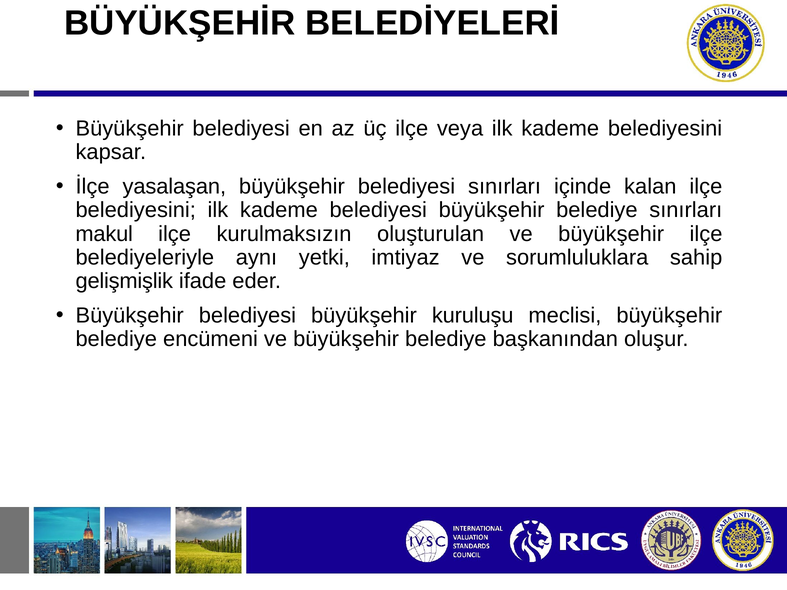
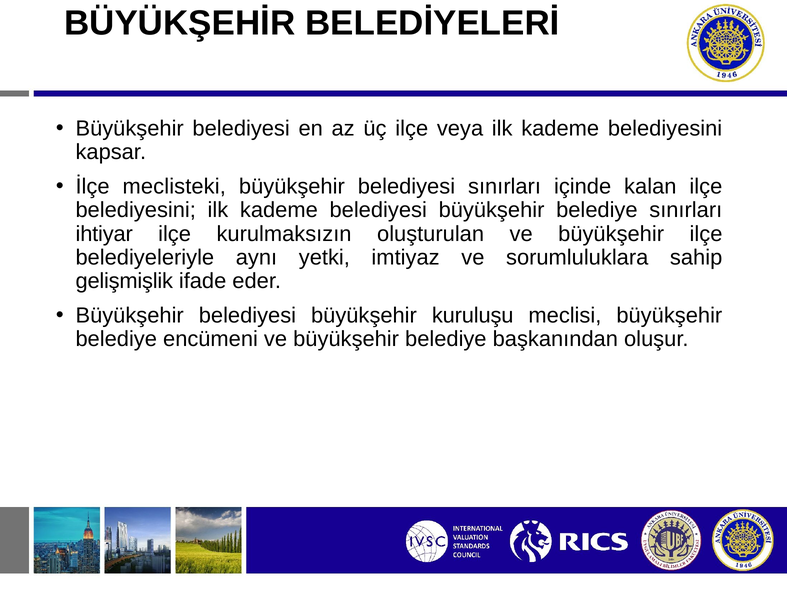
yasalaşan: yasalaşan -> meclisteki
makul: makul -> ihtiyar
